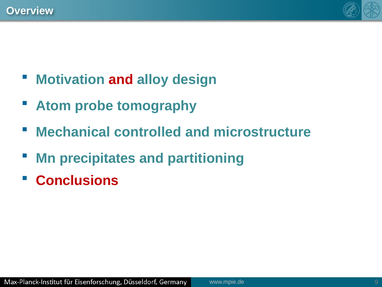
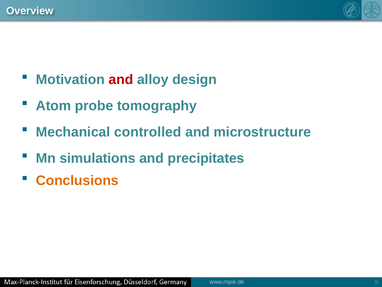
precipitates: precipitates -> simulations
partitioning: partitioning -> precipitates
Conclusions colour: red -> orange
